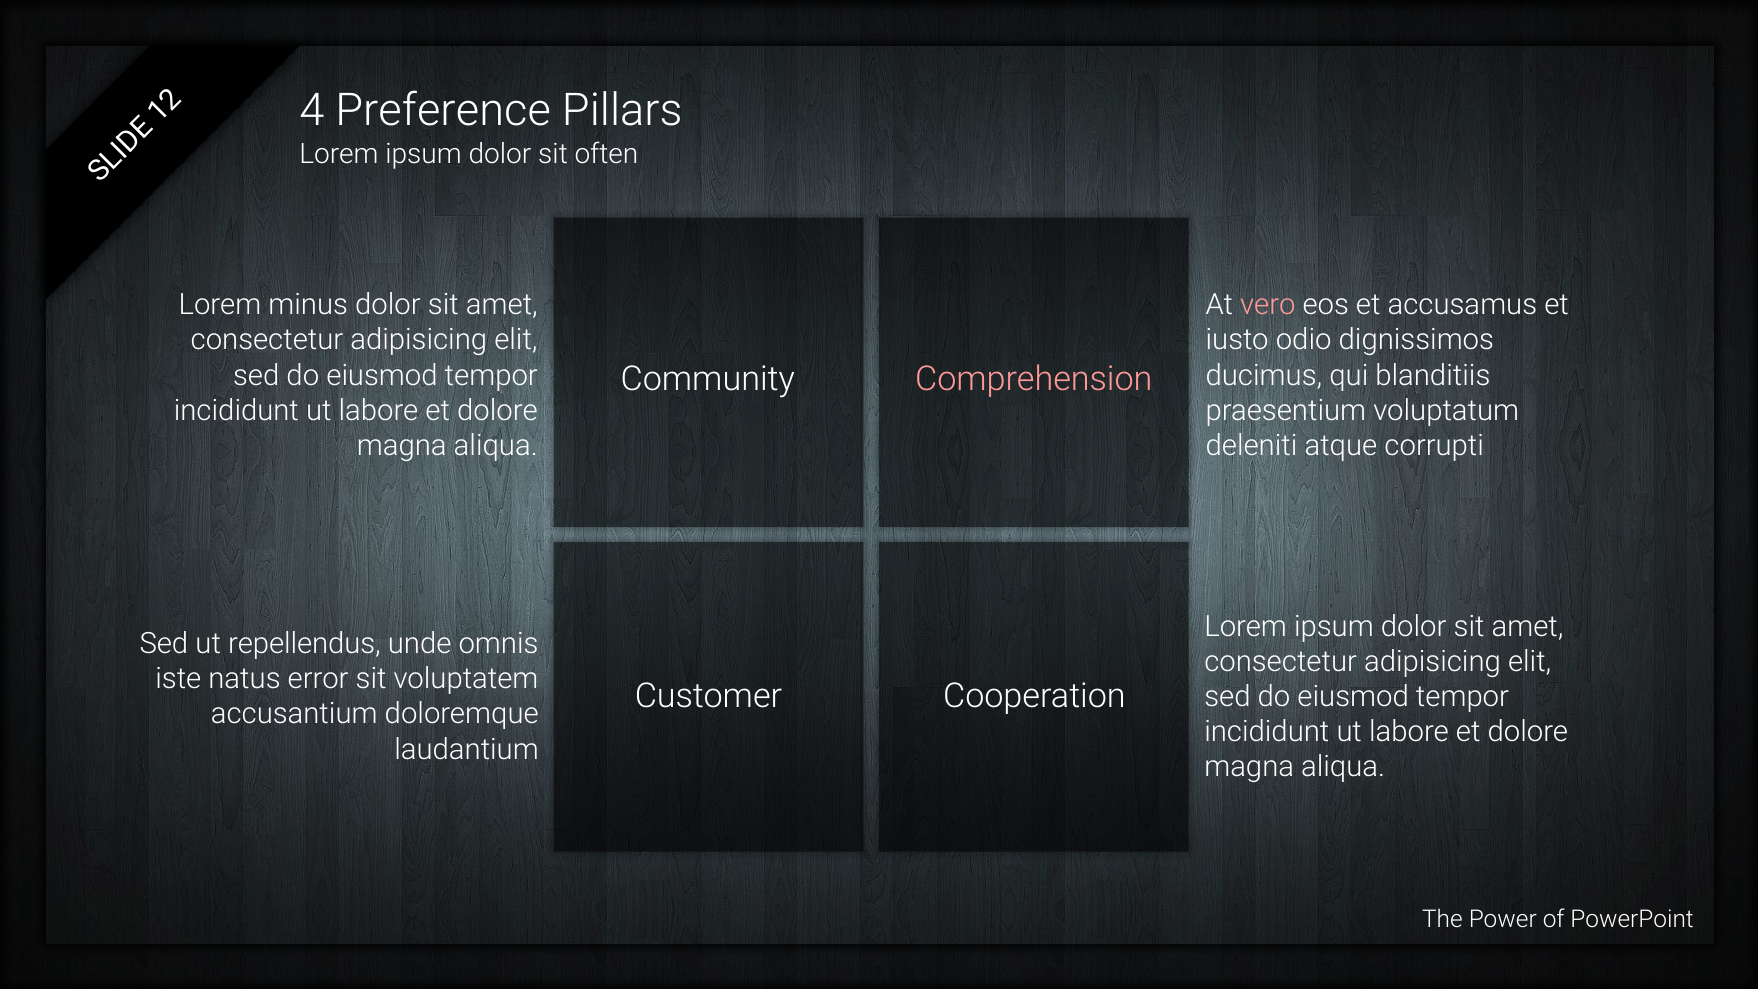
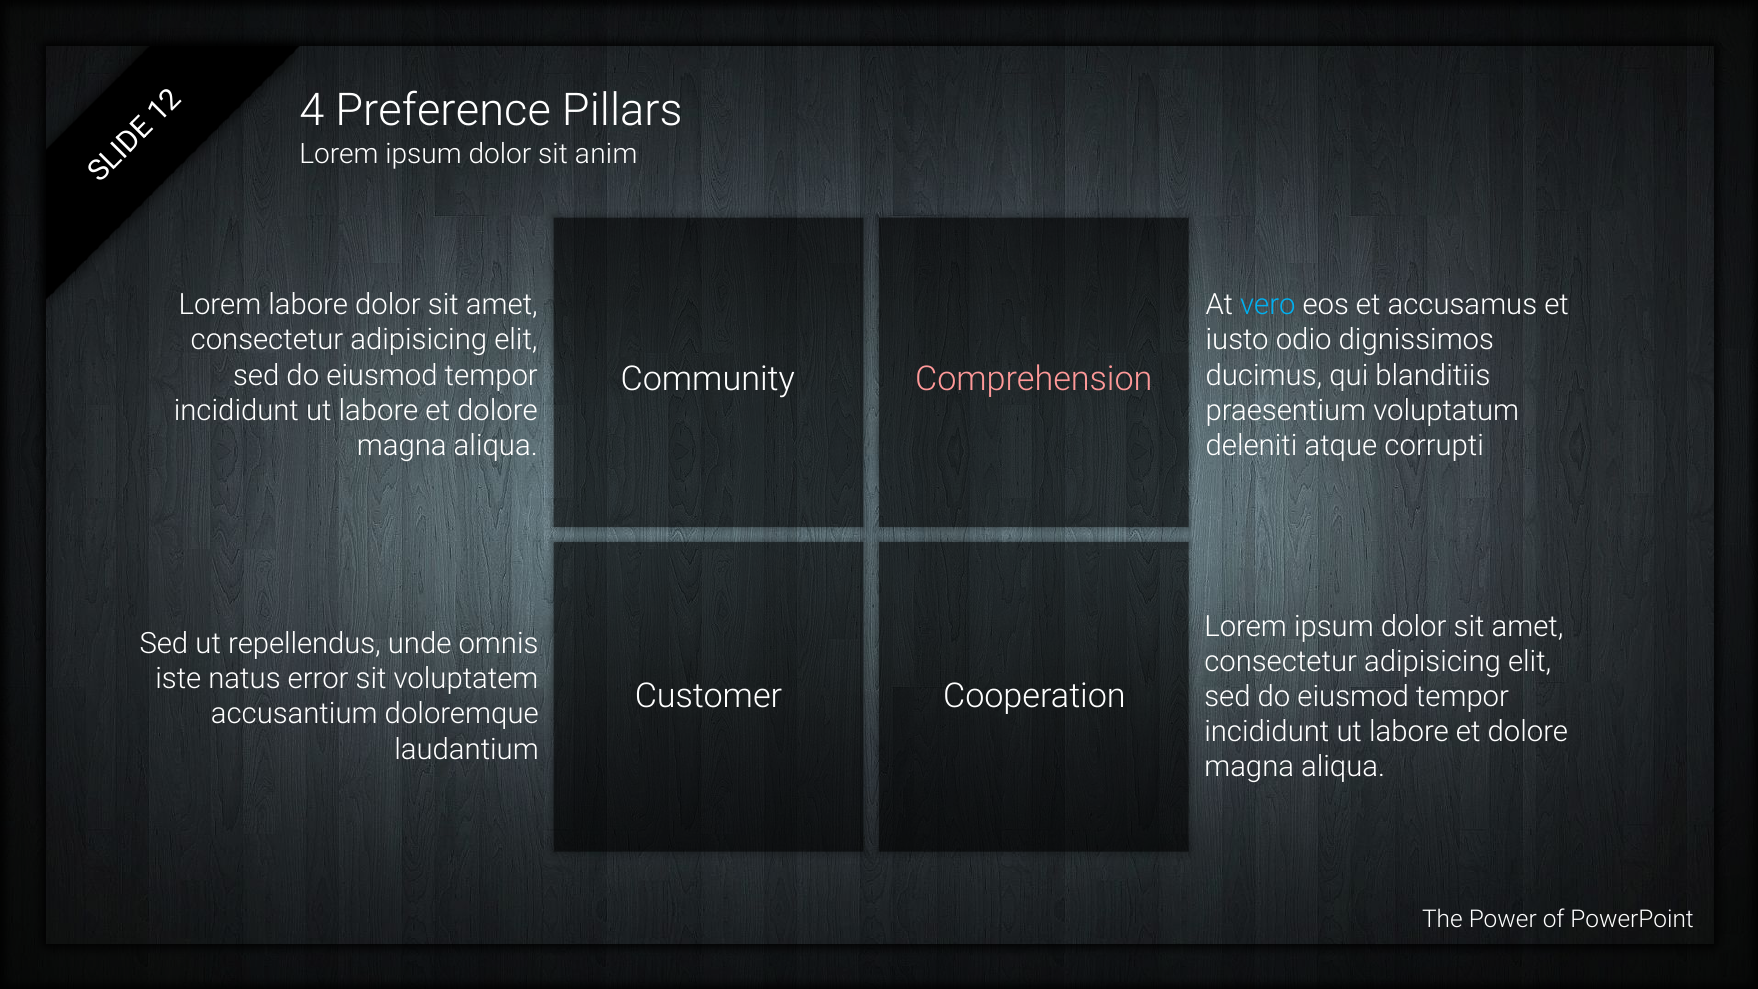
often: often -> anim
Lorem minus: minus -> labore
vero colour: pink -> light blue
